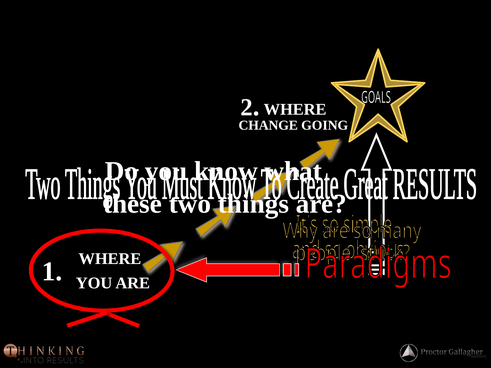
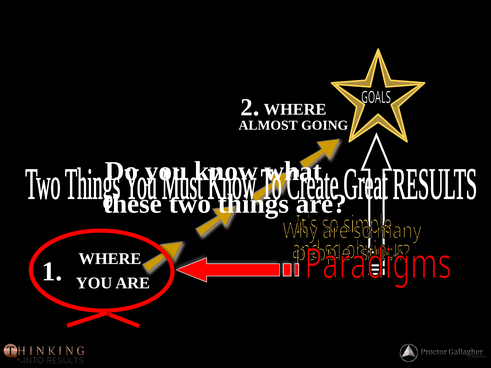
CHANGE: CHANGE -> ALMOST
